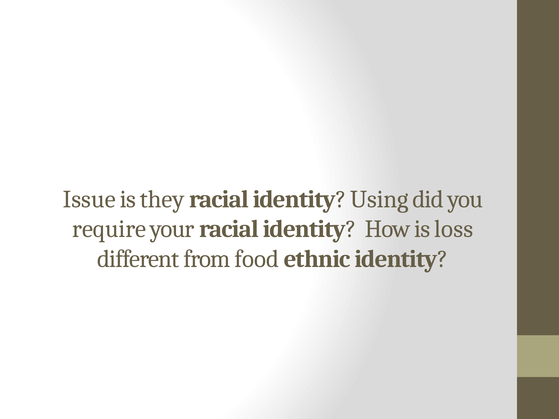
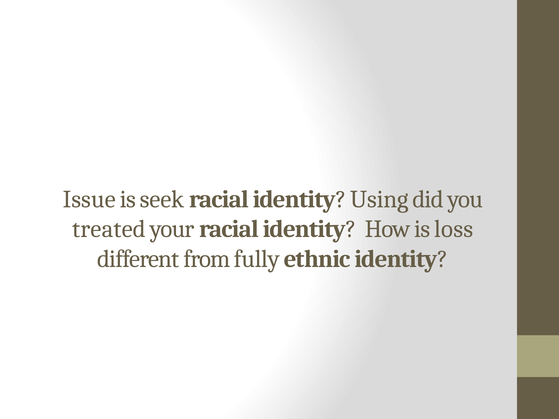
they: they -> seek
require: require -> treated
food: food -> fully
